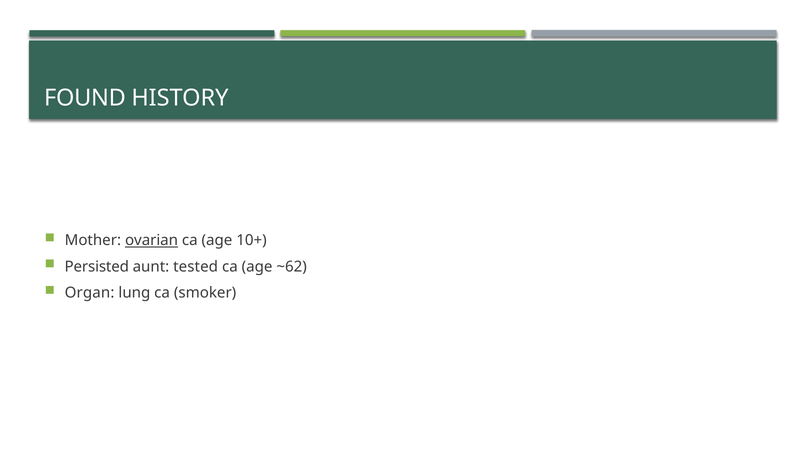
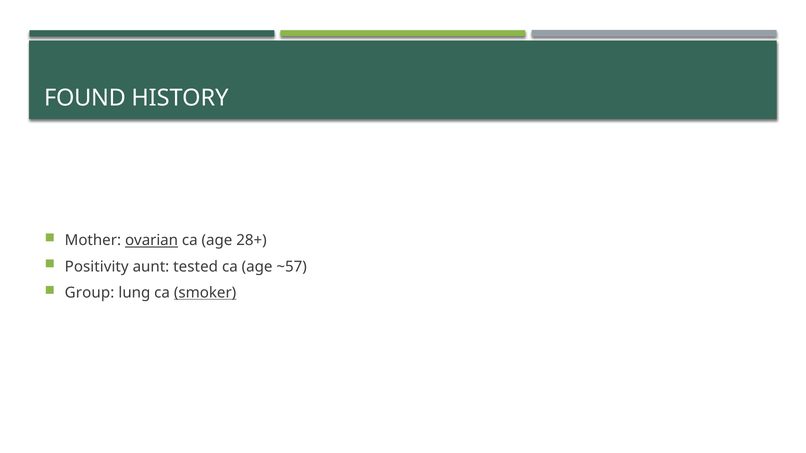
10+: 10+ -> 28+
Persisted: Persisted -> Positivity
~62: ~62 -> ~57
Organ: Organ -> Group
smoker underline: none -> present
